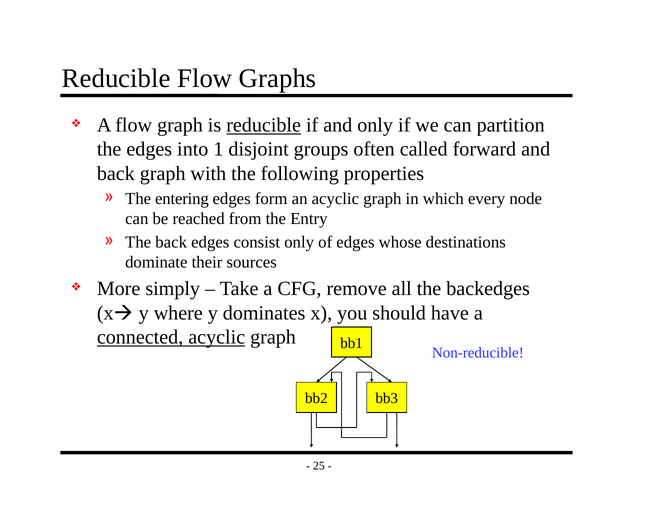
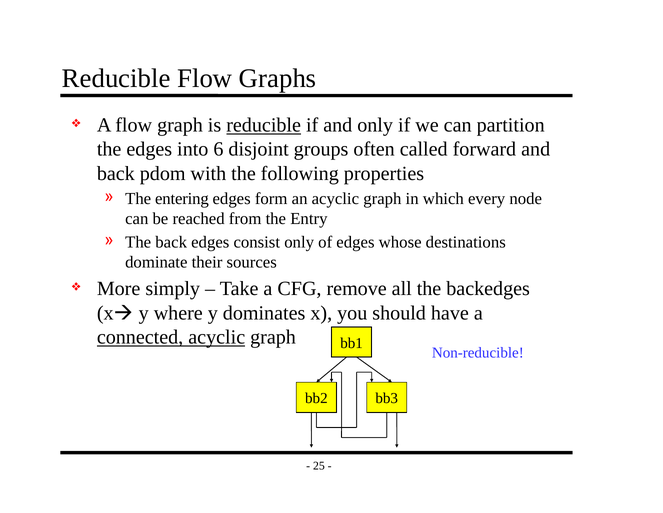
1: 1 -> 6
back graph: graph -> pdom
